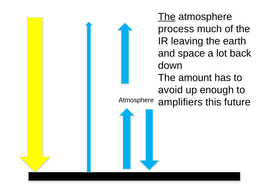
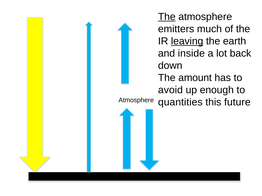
process: process -> emitters
leaving underline: none -> present
space: space -> inside
amplifiers: amplifiers -> quantities
